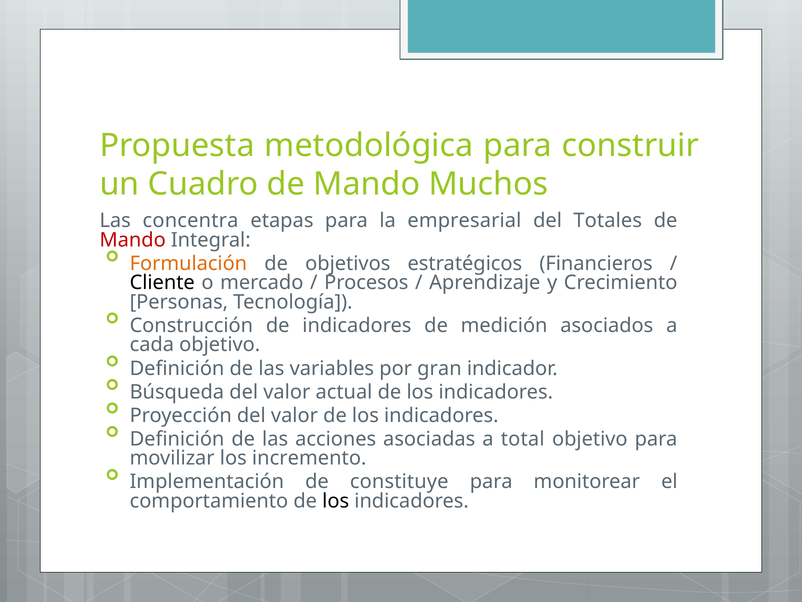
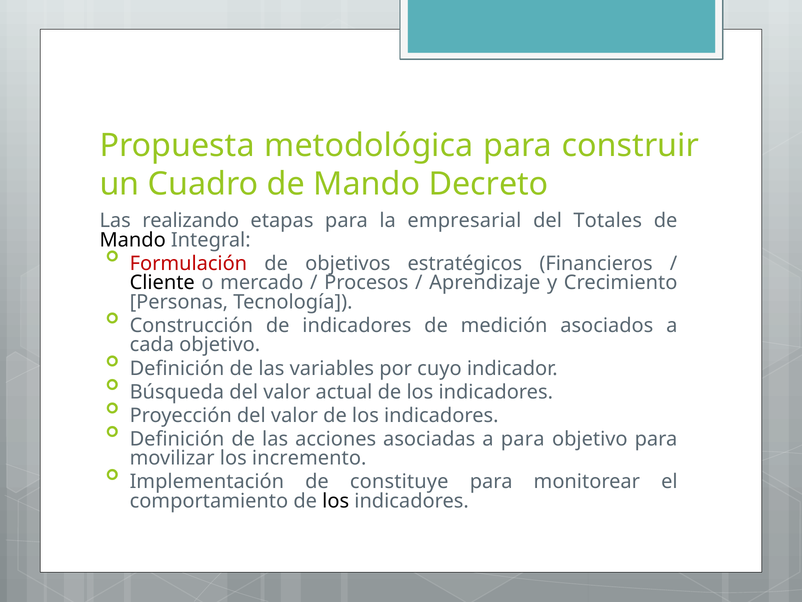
Muchos: Muchos -> Decreto
concentra: concentra -> realizando
Mando at (133, 240) colour: red -> black
Formulación colour: orange -> red
gran: gran -> cuyo
a total: total -> para
